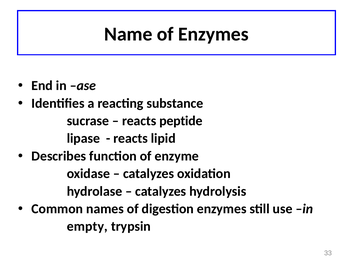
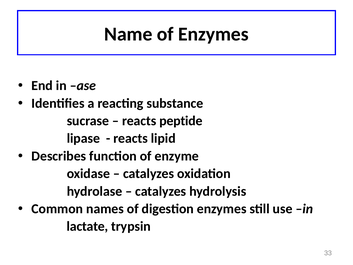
empty: empty -> lactate
